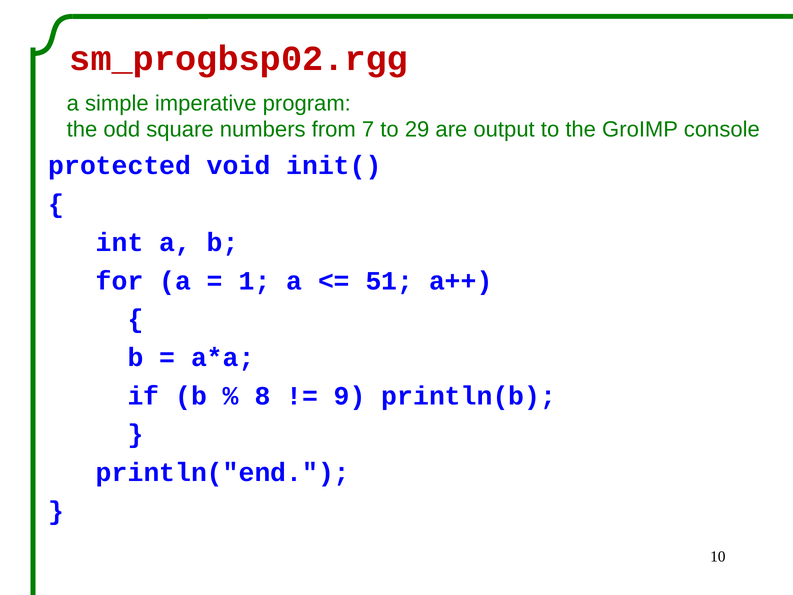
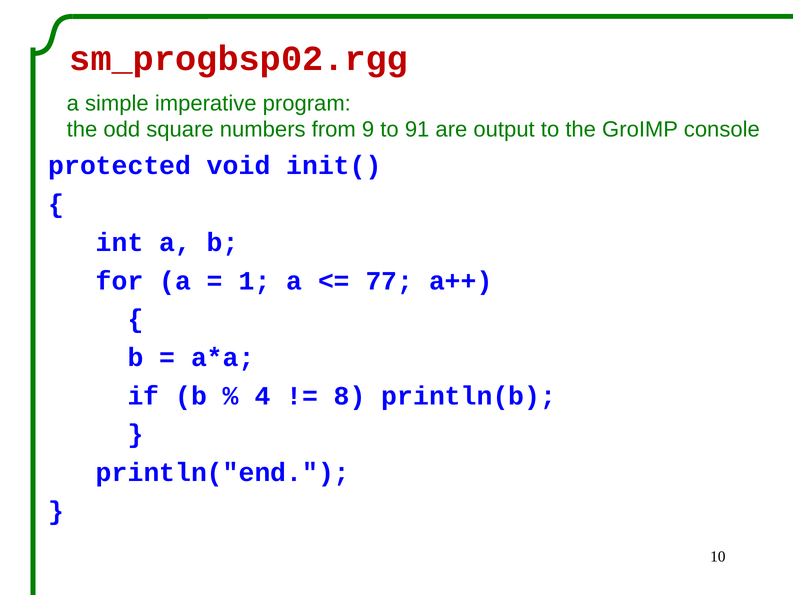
7: 7 -> 9
29: 29 -> 91
51: 51 -> 77
8: 8 -> 4
9: 9 -> 8
